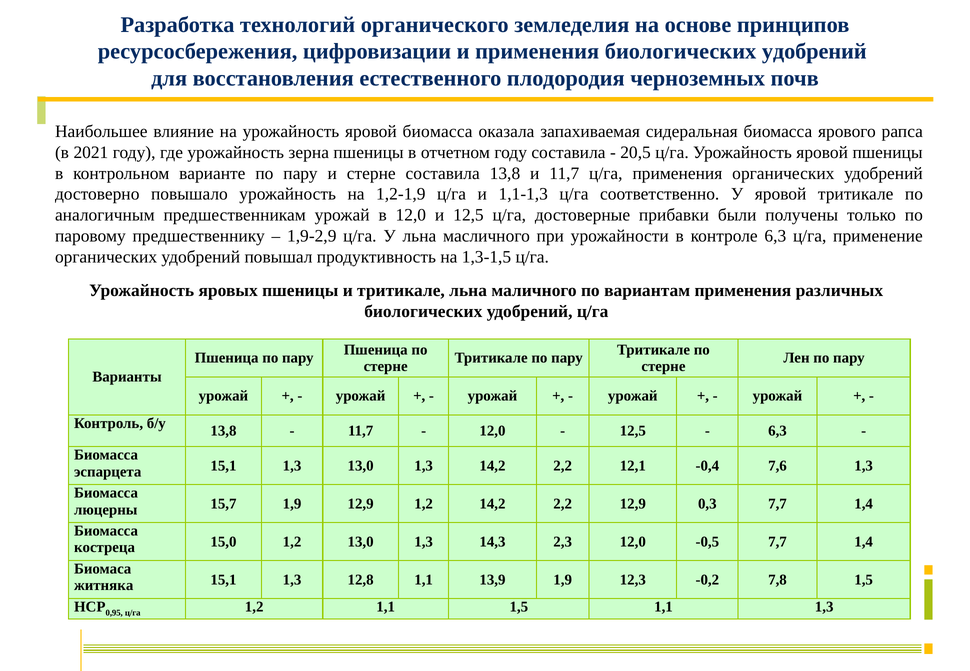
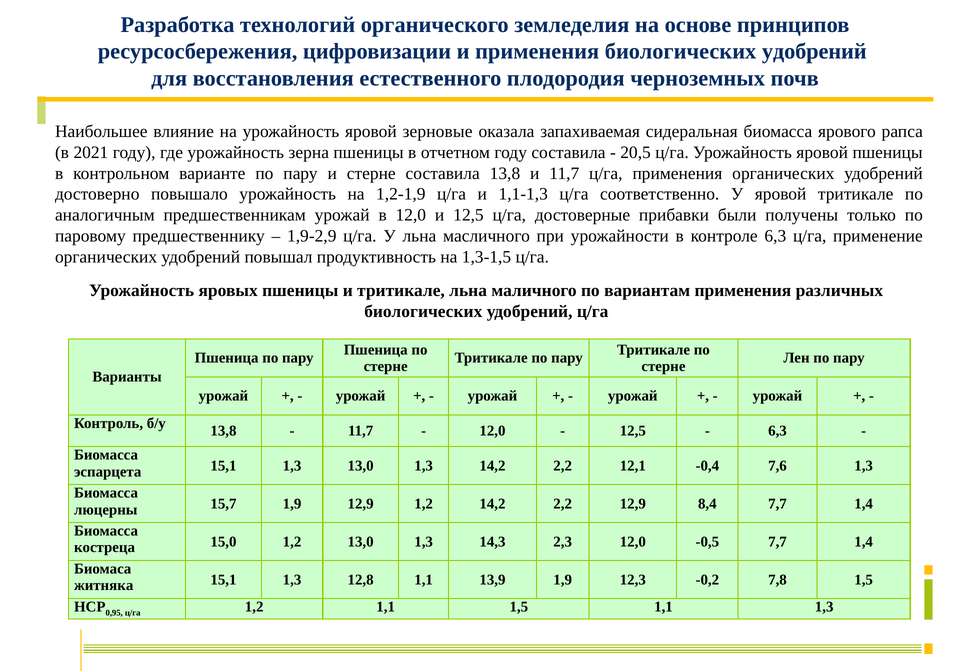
яровой биомасса: биомасса -> зерновые
0,3: 0,3 -> 8,4
